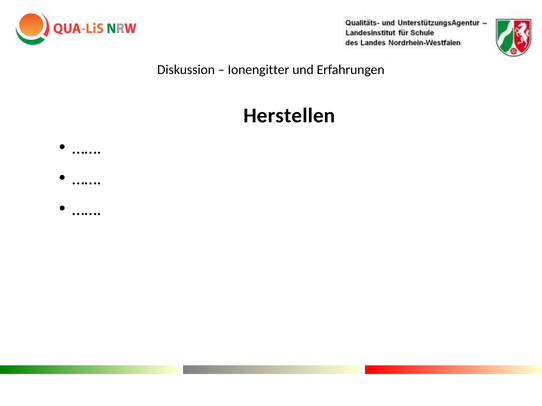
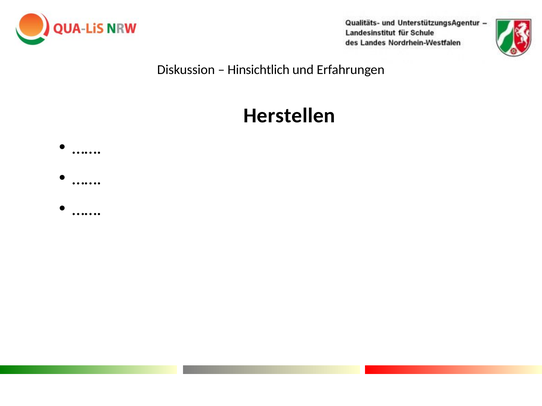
Ionengitter: Ionengitter -> Hinsichtlich
